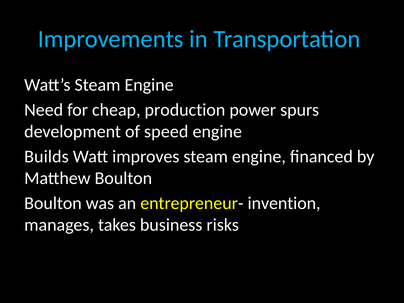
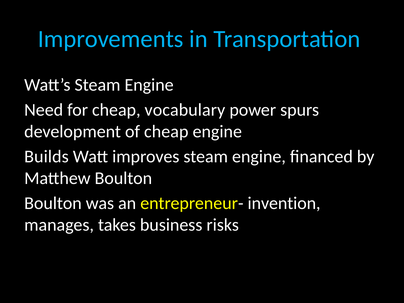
production: production -> vocabulary
of speed: speed -> cheap
